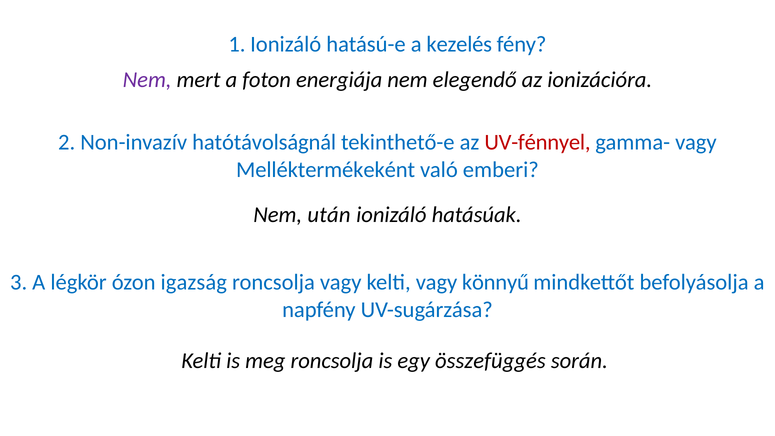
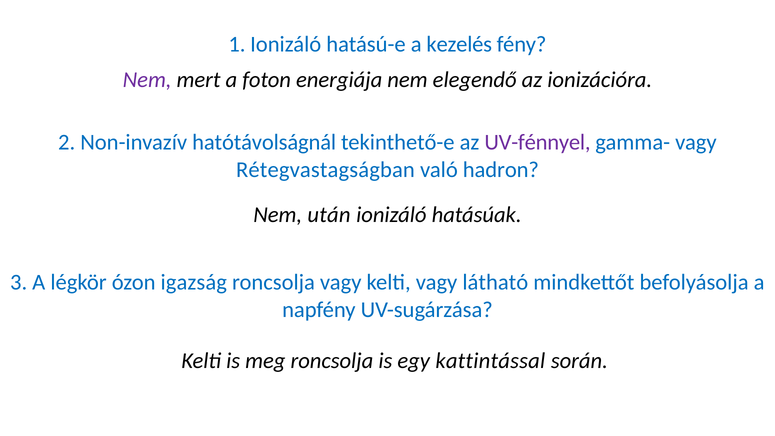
UV-fénnyel colour: red -> purple
Melléktermékeként: Melléktermékeként -> Rétegvastagságban
emberi: emberi -> hadron
könnyű: könnyű -> látható
összefüggés: összefüggés -> kattintással
